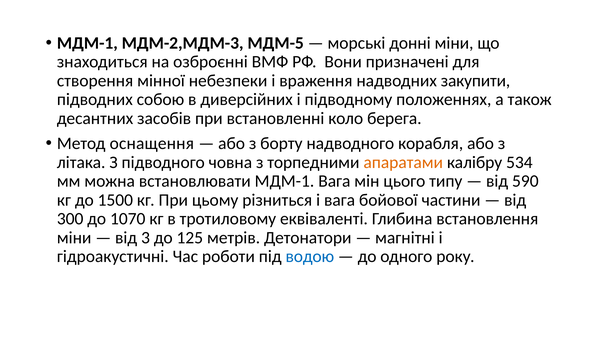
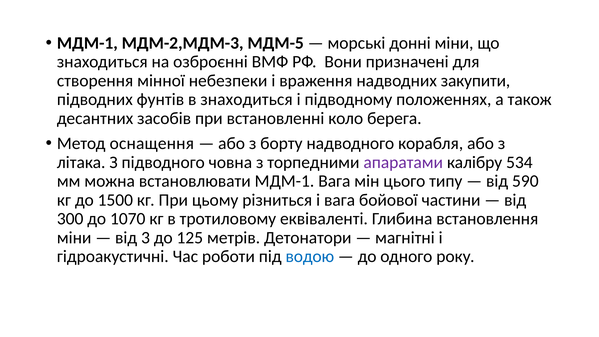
собою: собою -> фунтів
в диверсійних: диверсійних -> знаходиться
апаратами colour: orange -> purple
